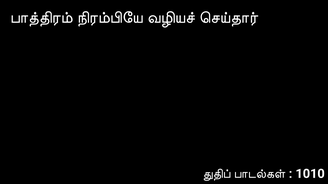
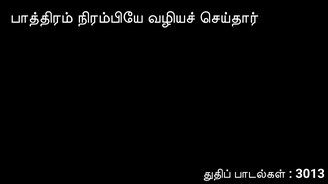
1010: 1010 -> 3013
